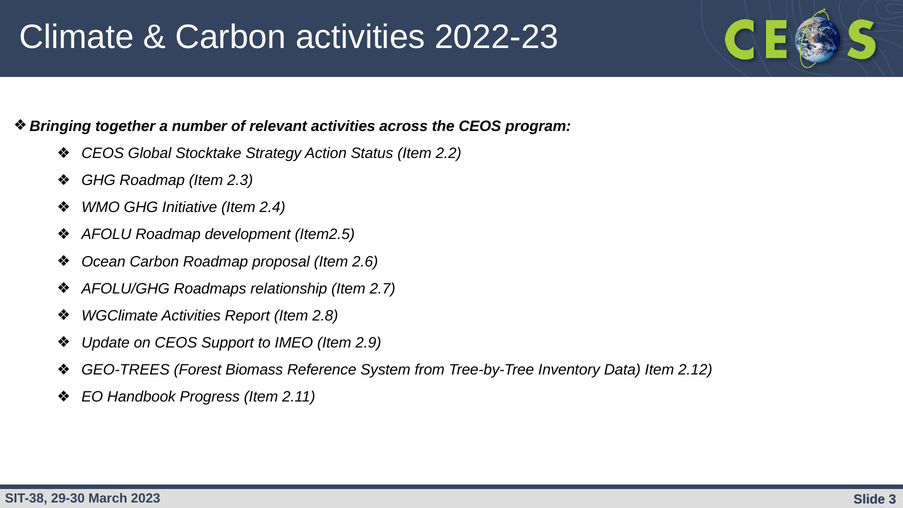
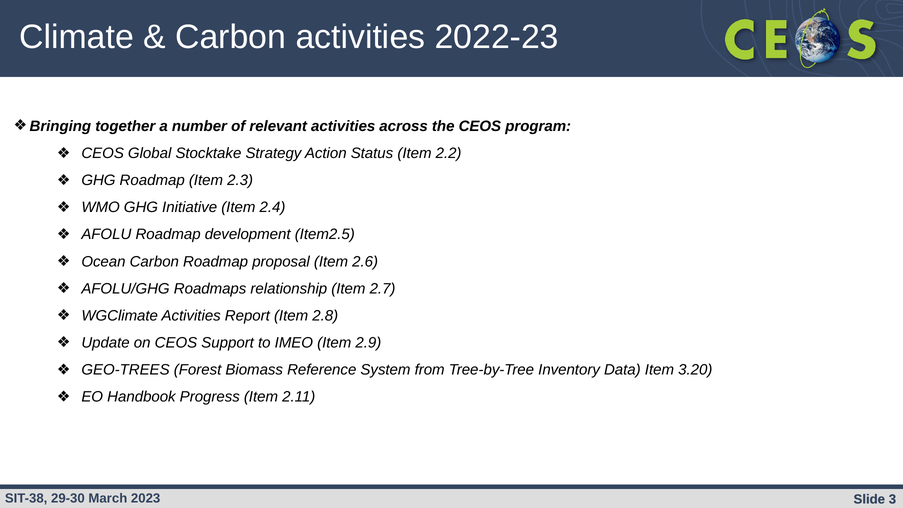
2.12: 2.12 -> 3.20
